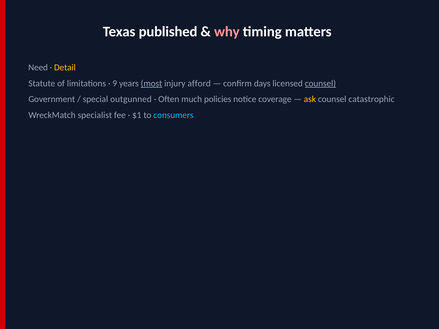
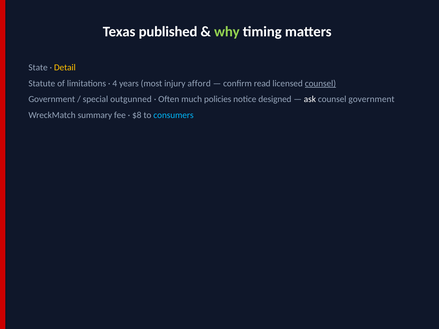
why colour: pink -> light green
Need: Need -> State
9: 9 -> 4
most underline: present -> none
days: days -> read
coverage: coverage -> designed
ask colour: yellow -> white
catastrophic at (372, 99): catastrophic -> government
specialist: specialist -> summary
$1: $1 -> $8
